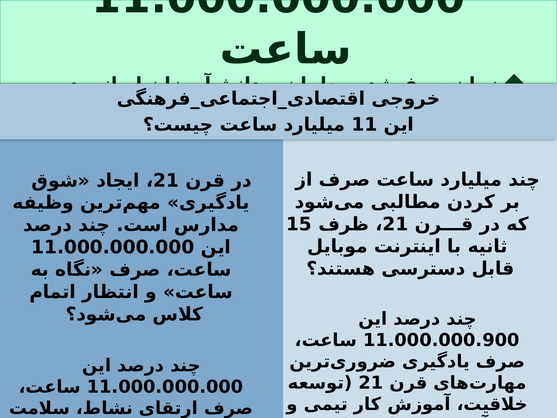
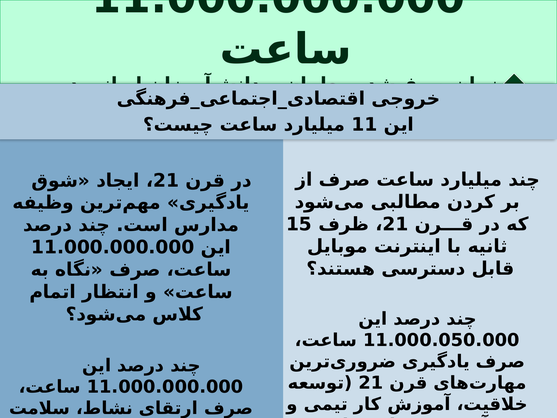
11.000.000.900: 11.000.000.900 -> 11.000.050.000
